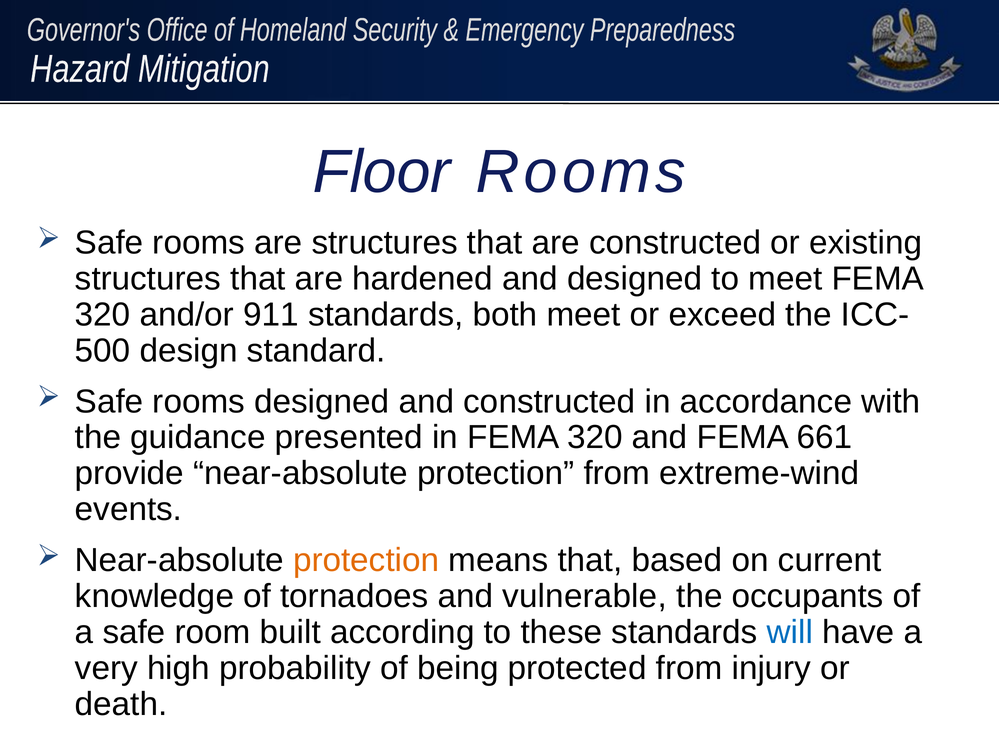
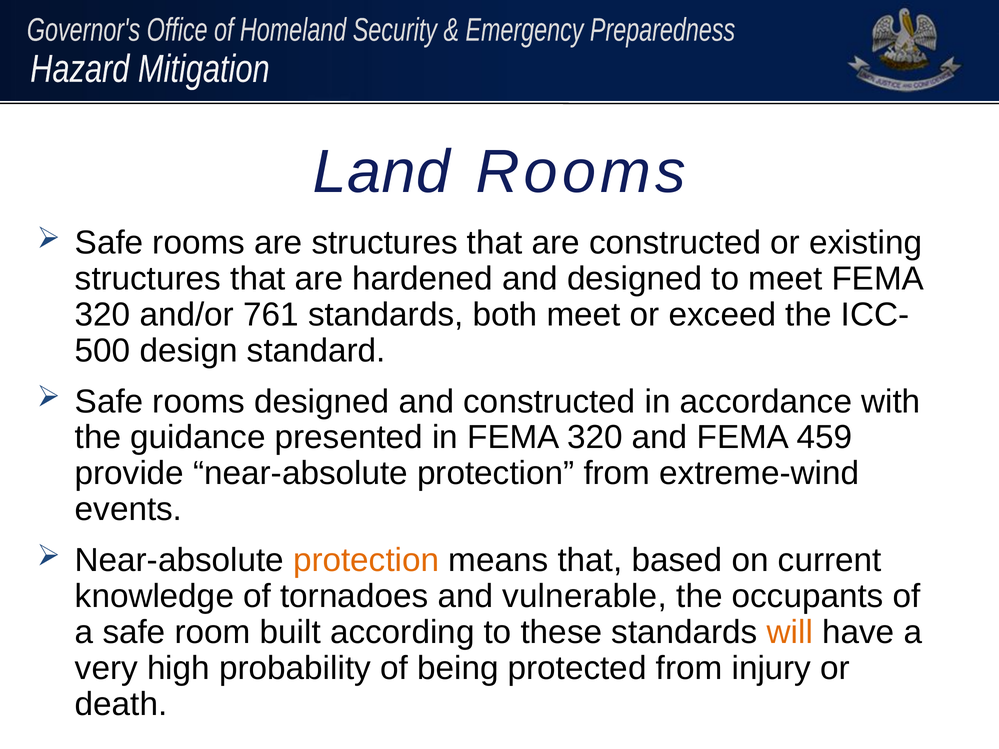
Floor: Floor -> Land
911: 911 -> 761
661: 661 -> 459
will colour: blue -> orange
